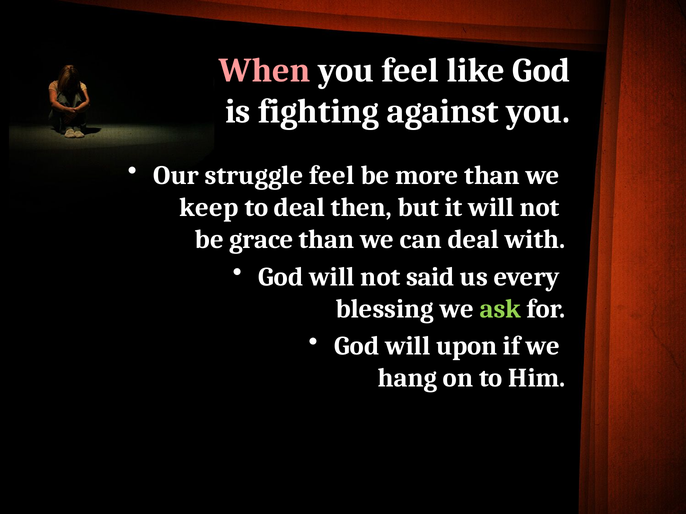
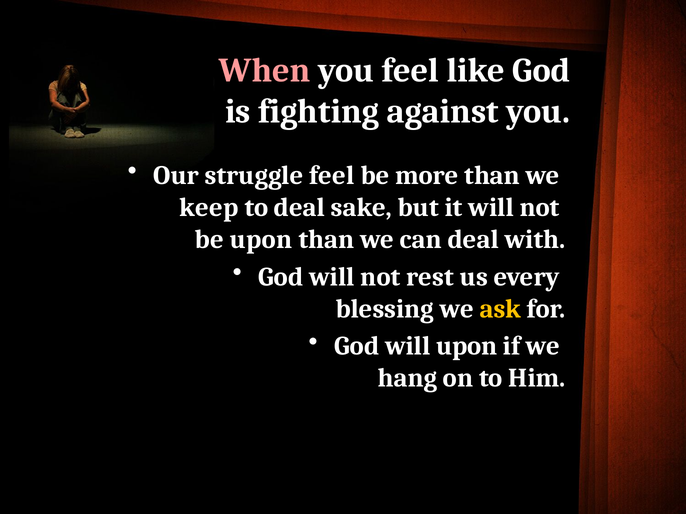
then: then -> sake
be grace: grace -> upon
said: said -> rest
ask colour: light green -> yellow
